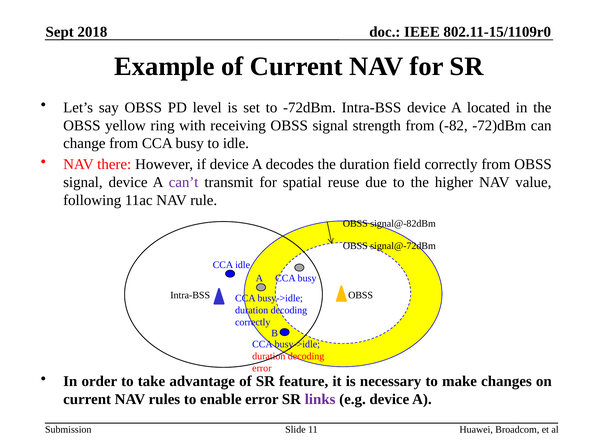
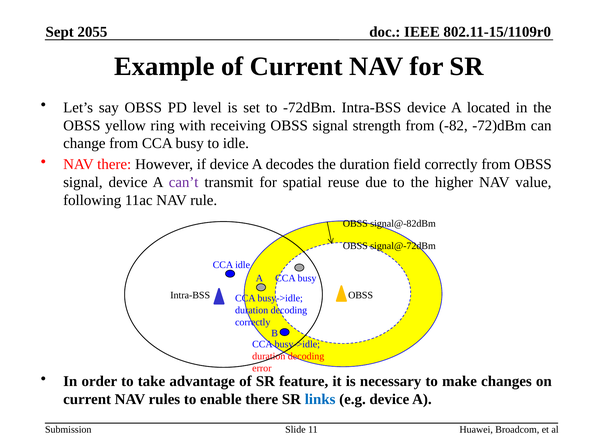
2018: 2018 -> 2055
enable error: error -> there
links colour: purple -> blue
